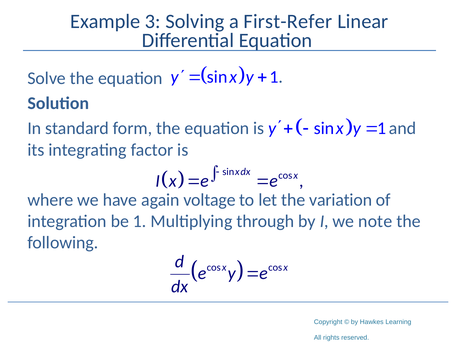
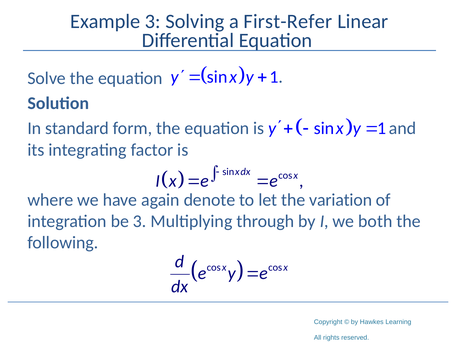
voltage: voltage -> denote
be 1: 1 -> 3
note: note -> both
